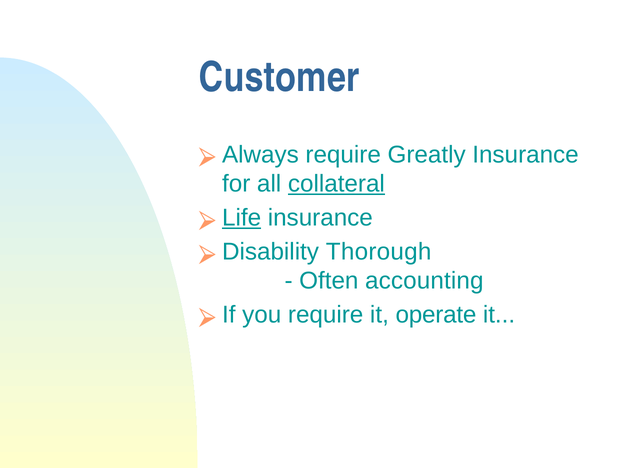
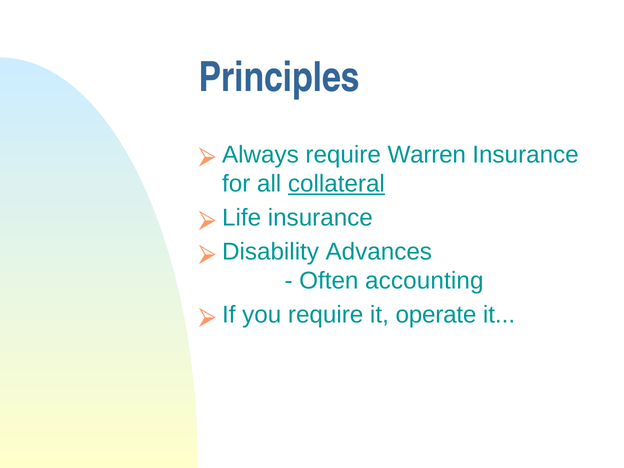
Customer: Customer -> Principles
Greatly: Greatly -> Warren
Life underline: present -> none
Thorough: Thorough -> Advances
